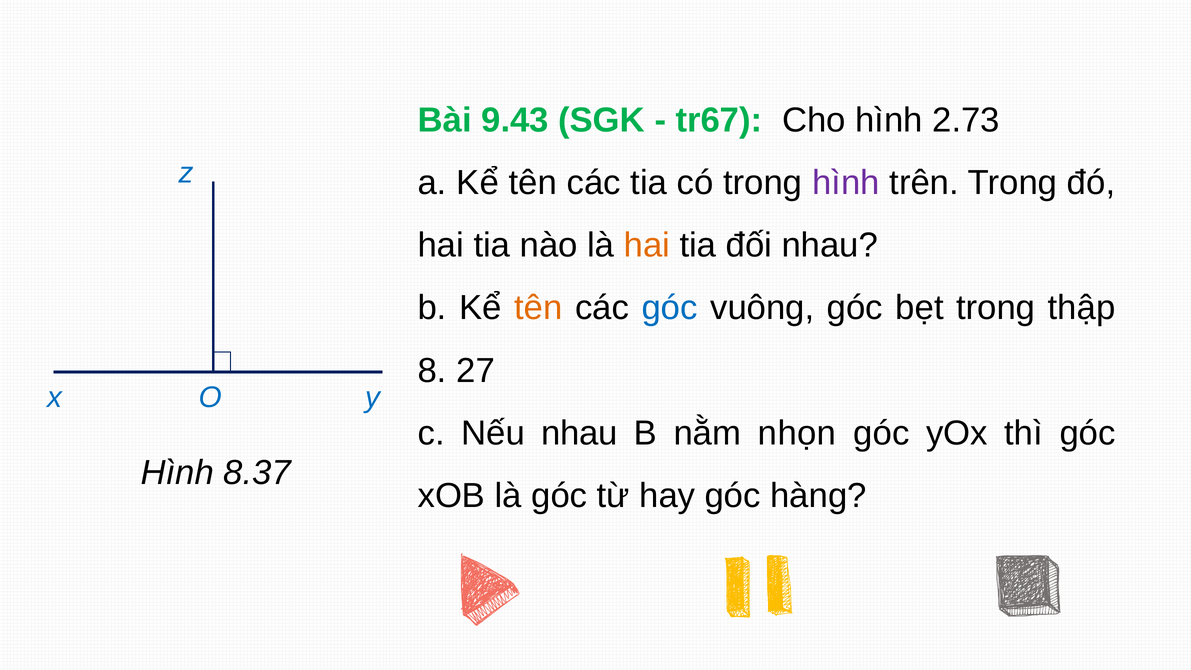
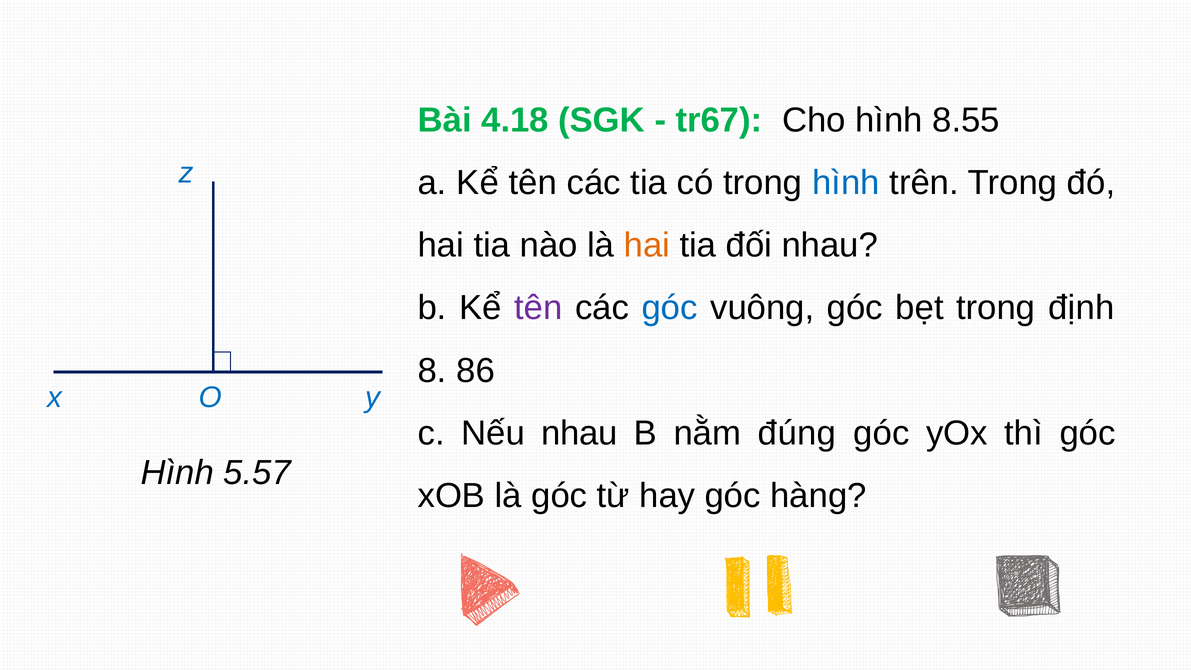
9.43: 9.43 -> 4.18
2.73: 2.73 -> 8.55
hình at (846, 183) colour: purple -> blue
tên at (538, 308) colour: orange -> purple
thập: thập -> định
27: 27 -> 86
nhọn: nhọn -> đúng
8.37: 8.37 -> 5.57
